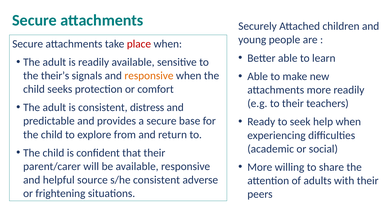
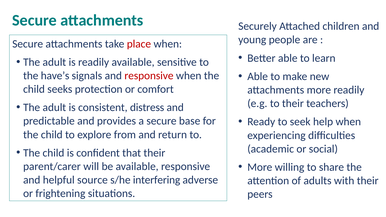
their’s: their’s -> have’s
responsive at (149, 76) colour: orange -> red
s/he consistent: consistent -> interfering
